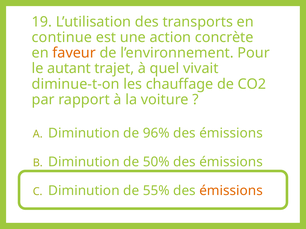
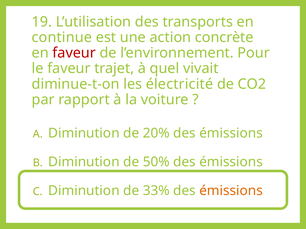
faveur at (74, 53) colour: orange -> red
le autant: autant -> faveur
chauffage: chauffage -> électricité
96%: 96% -> 20%
55%: 55% -> 33%
